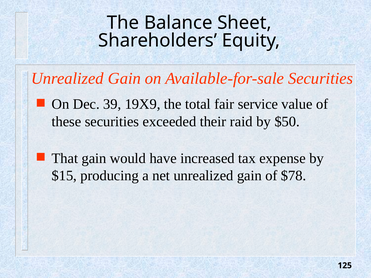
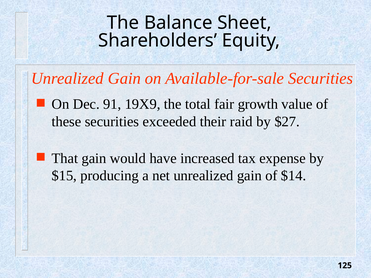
39: 39 -> 91
service: service -> growth
$50: $50 -> $27
$78: $78 -> $14
